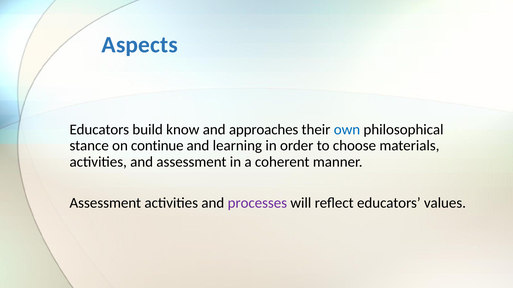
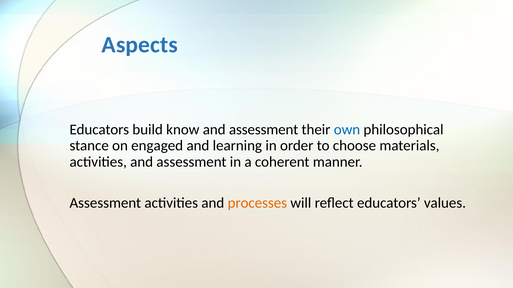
know and approaches: approaches -> assessment
continue: continue -> engaged
processes colour: purple -> orange
